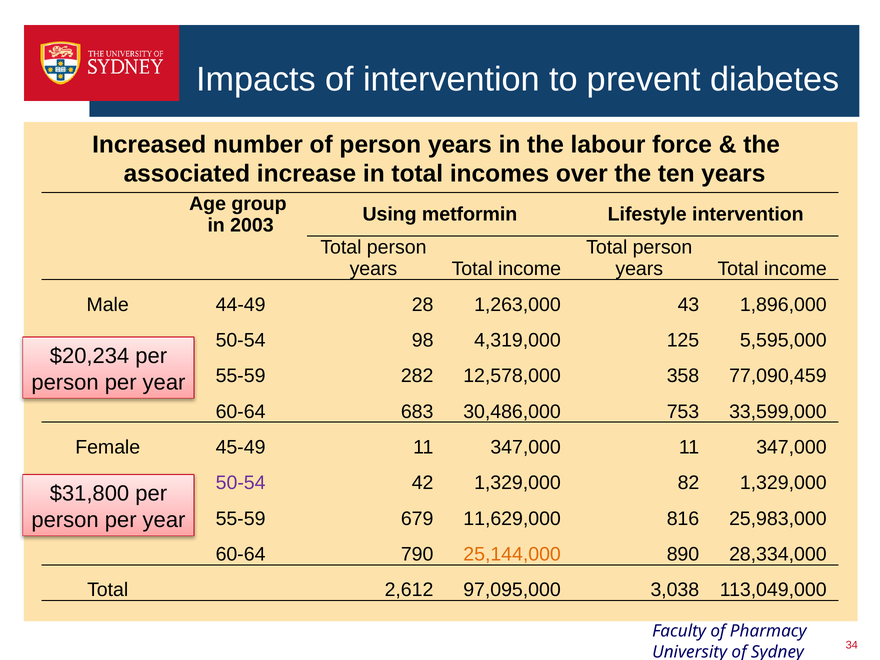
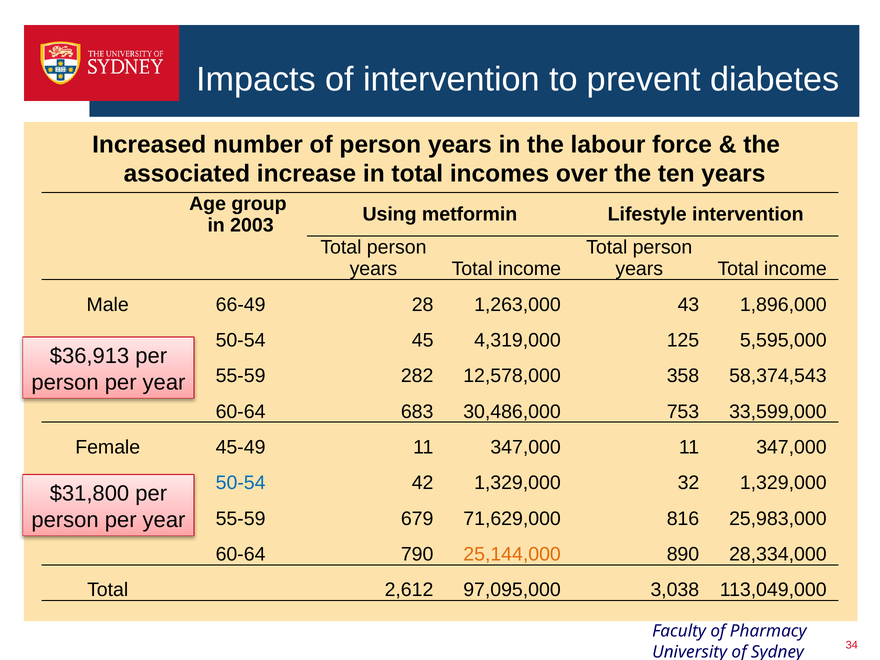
44-49: 44-49 -> 66-49
98: 98 -> 45
$20,234: $20,234 -> $36,913
77,090,459: 77,090,459 -> 58,374,543
50-54 at (241, 483) colour: purple -> blue
82: 82 -> 32
11,629,000: 11,629,000 -> 71,629,000
